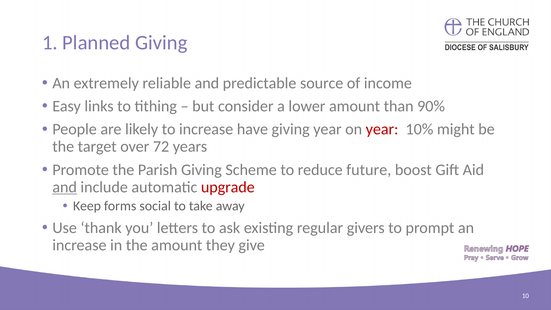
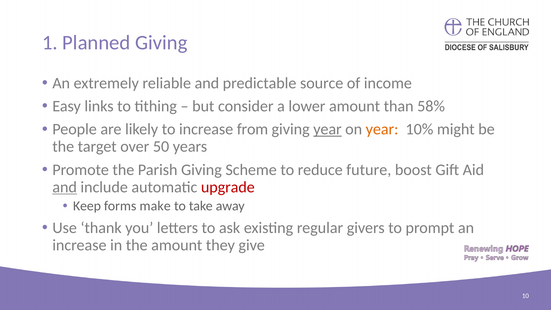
90%: 90% -> 58%
have: have -> from
year at (327, 129) underline: none -> present
year at (382, 129) colour: red -> orange
72: 72 -> 50
social: social -> make
